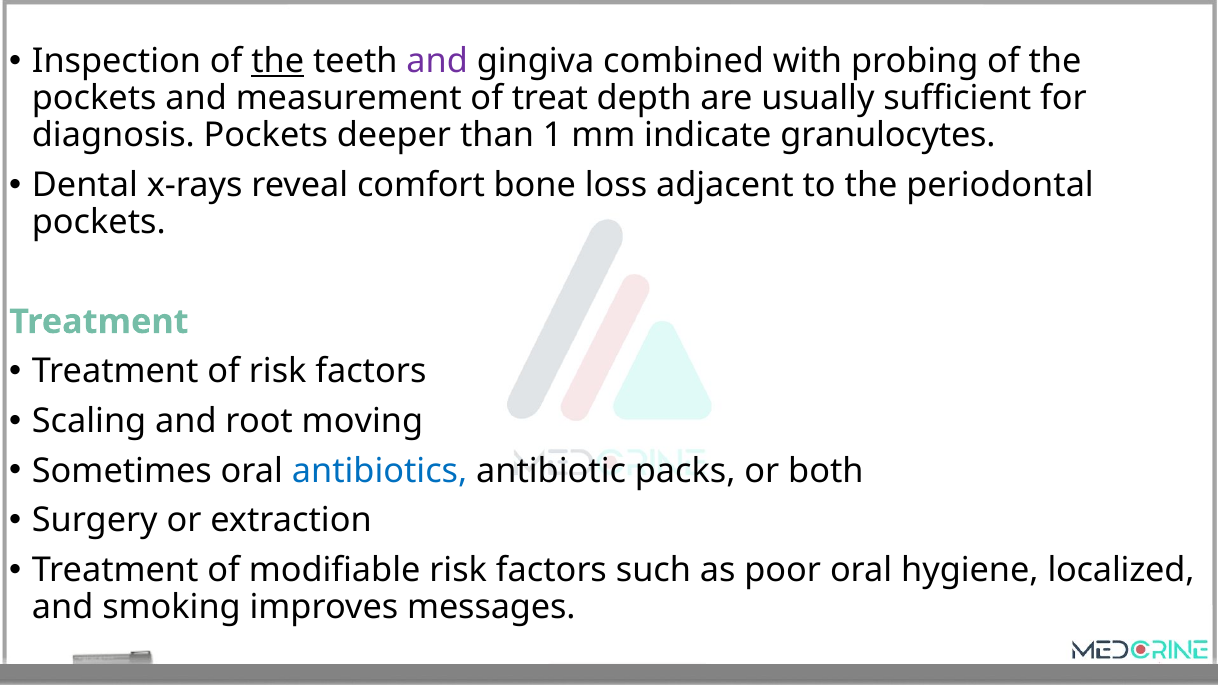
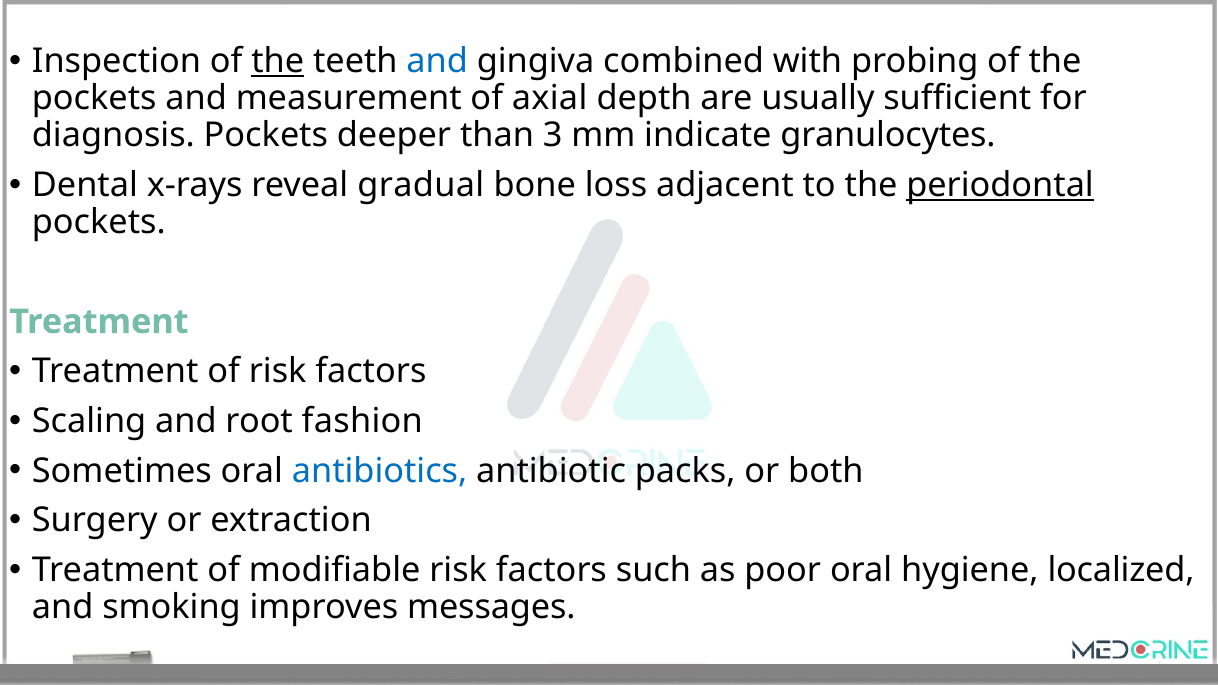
and at (437, 61) colour: purple -> blue
treat: treat -> axial
1: 1 -> 3
comfort: comfort -> gradual
periodontal underline: none -> present
moving: moving -> fashion
